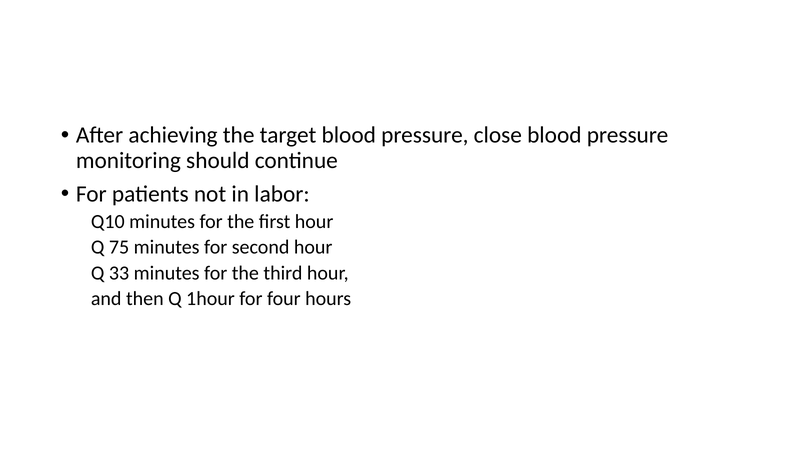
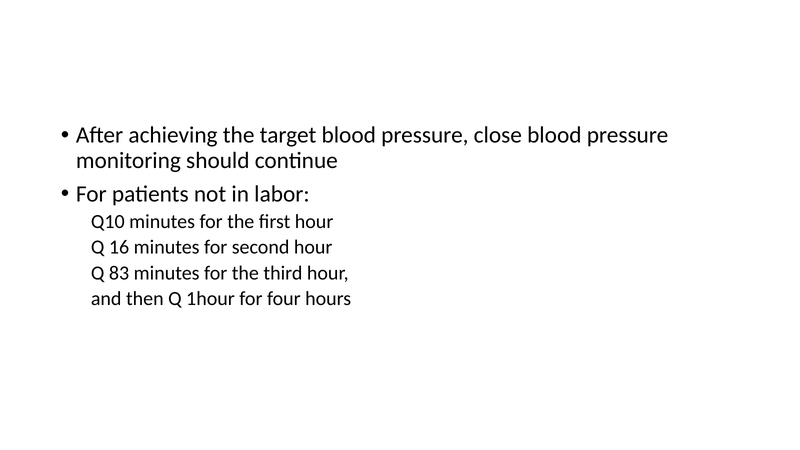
75: 75 -> 16
33: 33 -> 83
